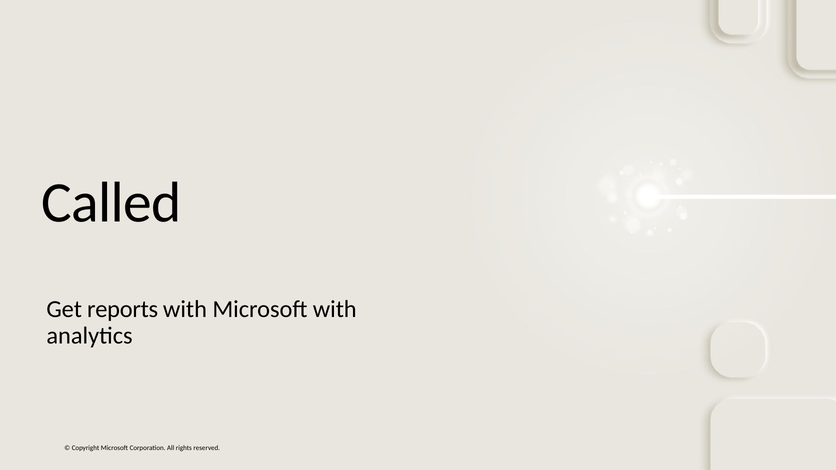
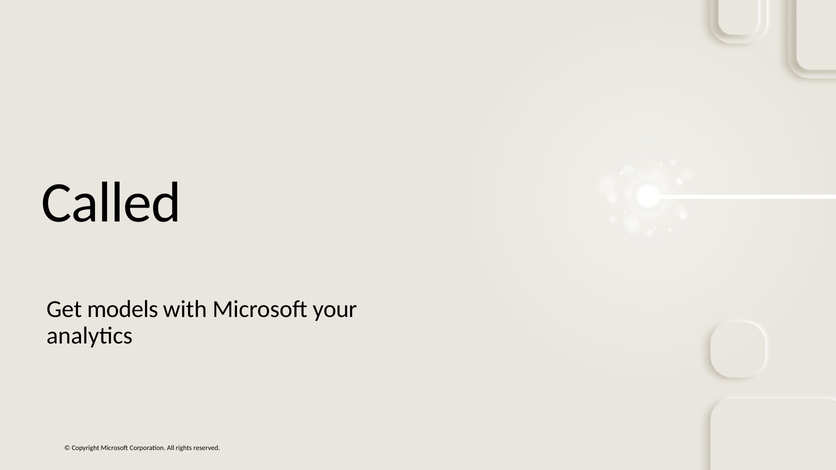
reports: reports -> models
Microsoft with: with -> your
